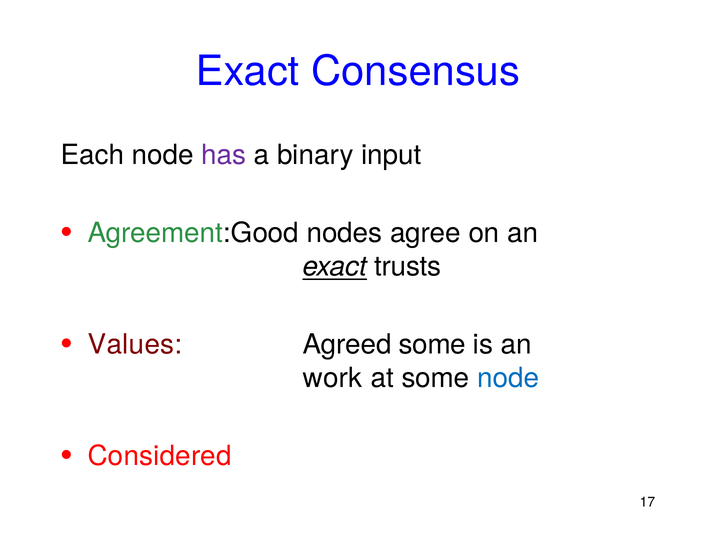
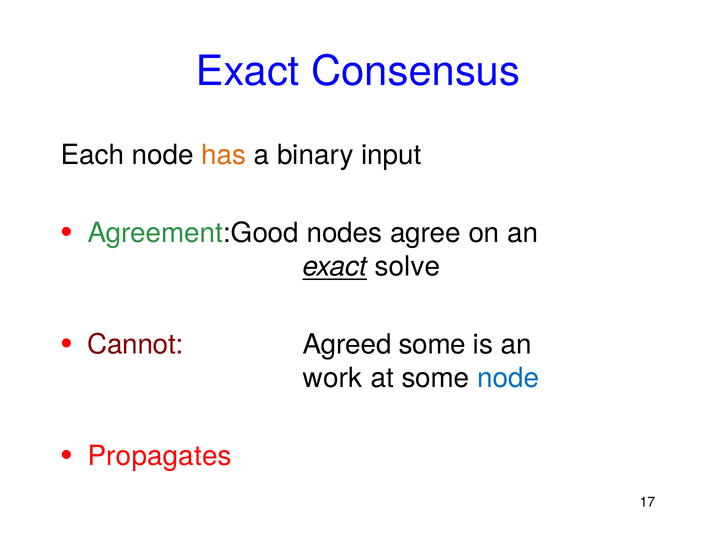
has colour: purple -> orange
trusts: trusts -> solve
Values: Values -> Cannot
Considered: Considered -> Propagates
